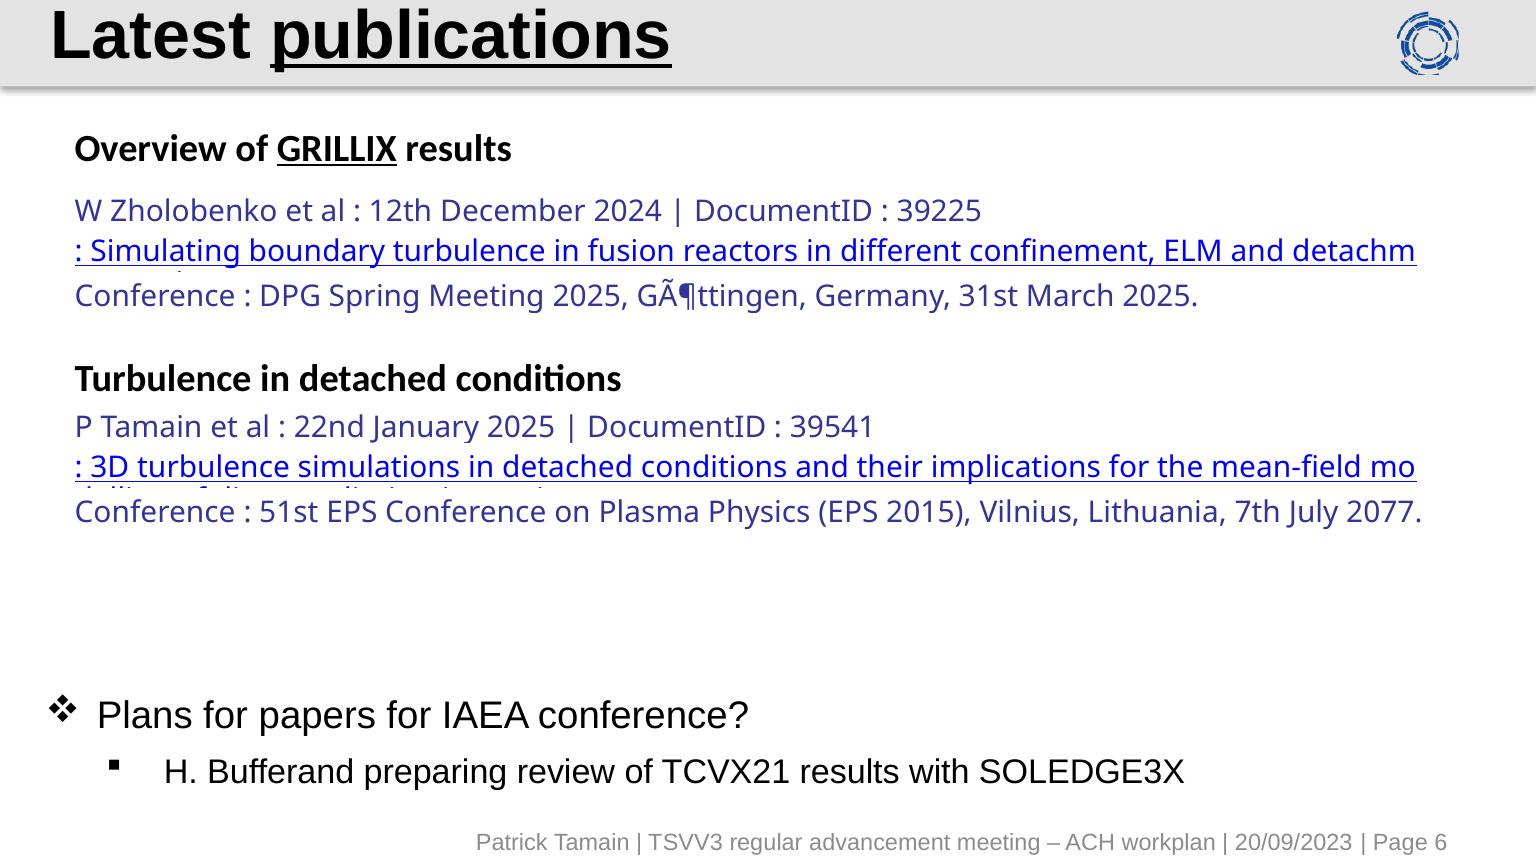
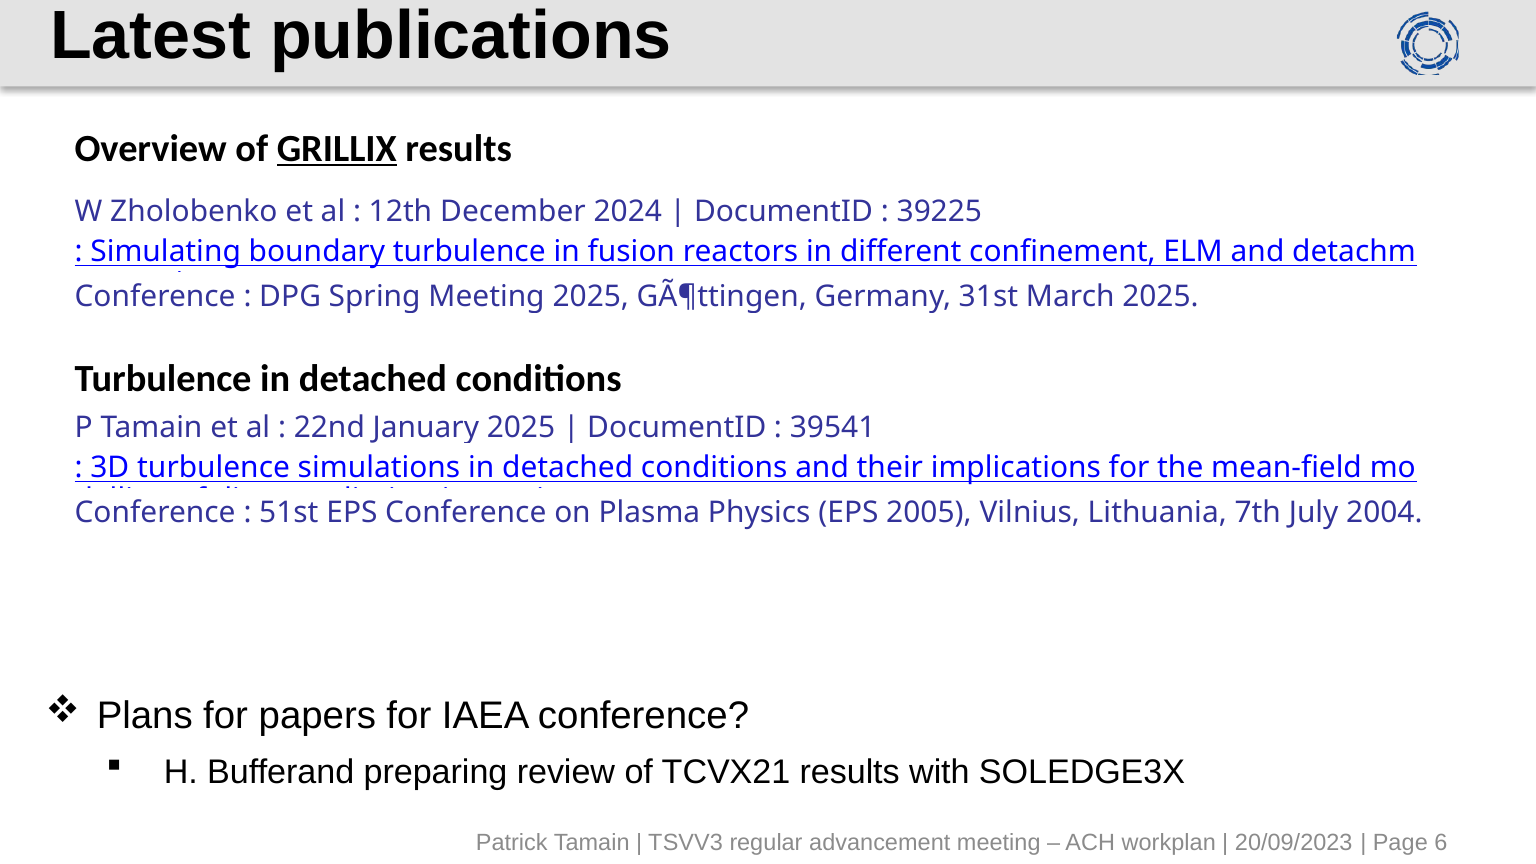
publications underline: present -> none
2015: 2015 -> 2005
2077: 2077 -> 2004
